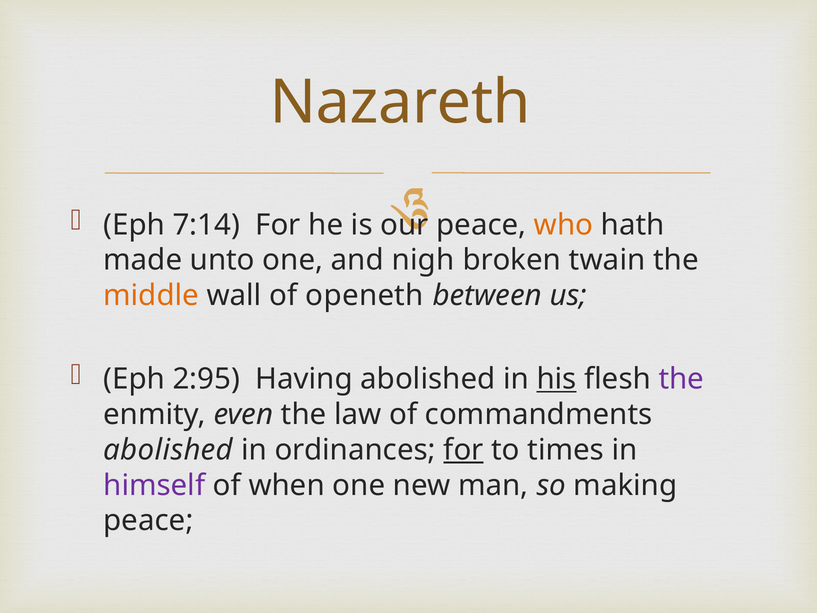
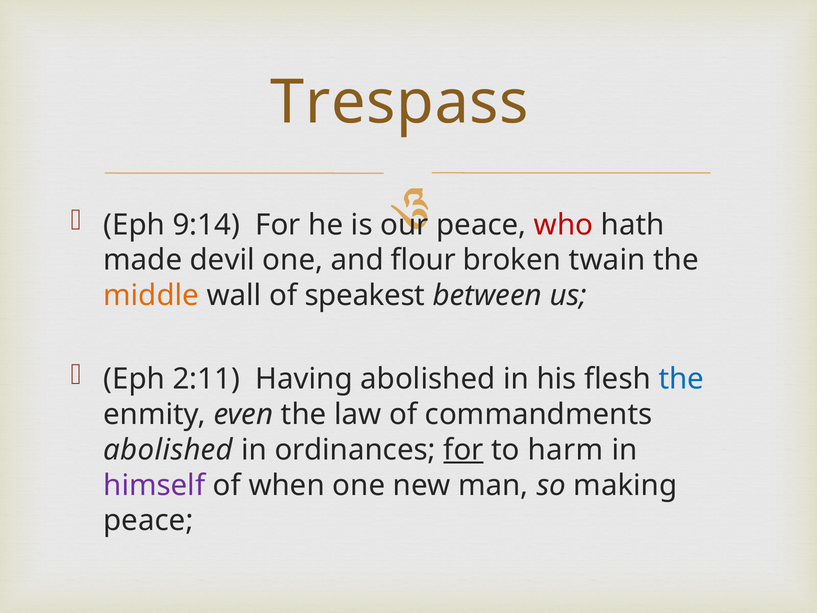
Nazareth: Nazareth -> Trespass
7:14: 7:14 -> 9:14
who colour: orange -> red
unto: unto -> devil
nigh: nigh -> flour
openeth: openeth -> speakest
2:95: 2:95 -> 2:11
his underline: present -> none
the at (681, 379) colour: purple -> blue
times: times -> harm
